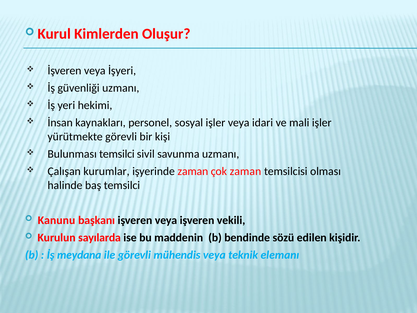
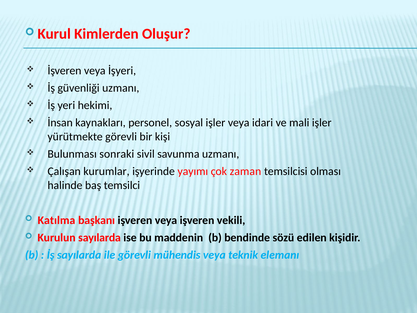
Bulunması temsilci: temsilci -> sonraki
işyerinde zaman: zaman -> yayımı
Kanunu: Kanunu -> Katılma
İş meydana: meydana -> sayılarda
